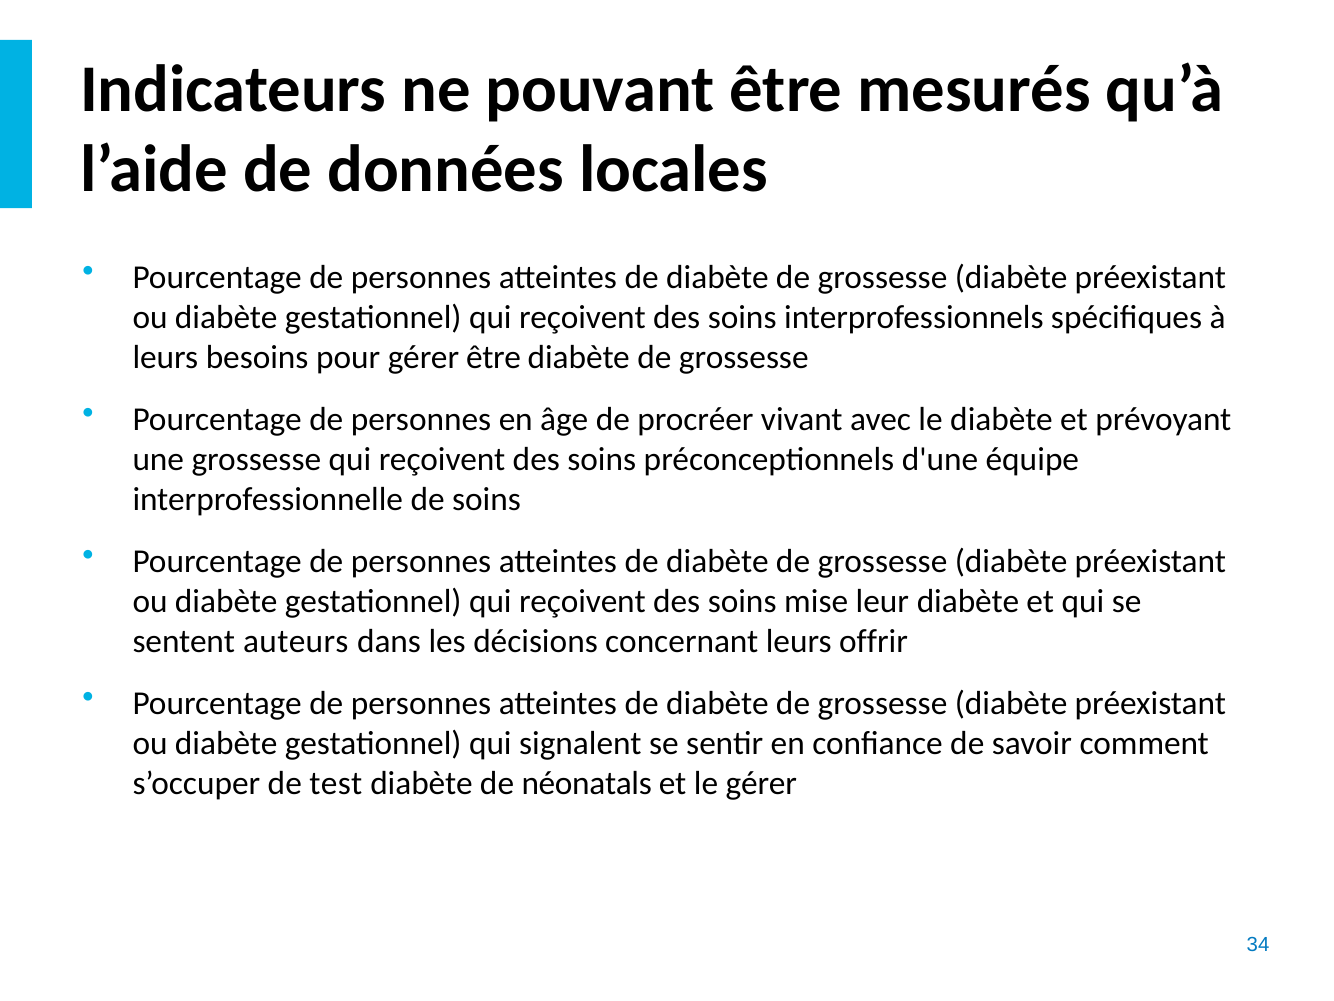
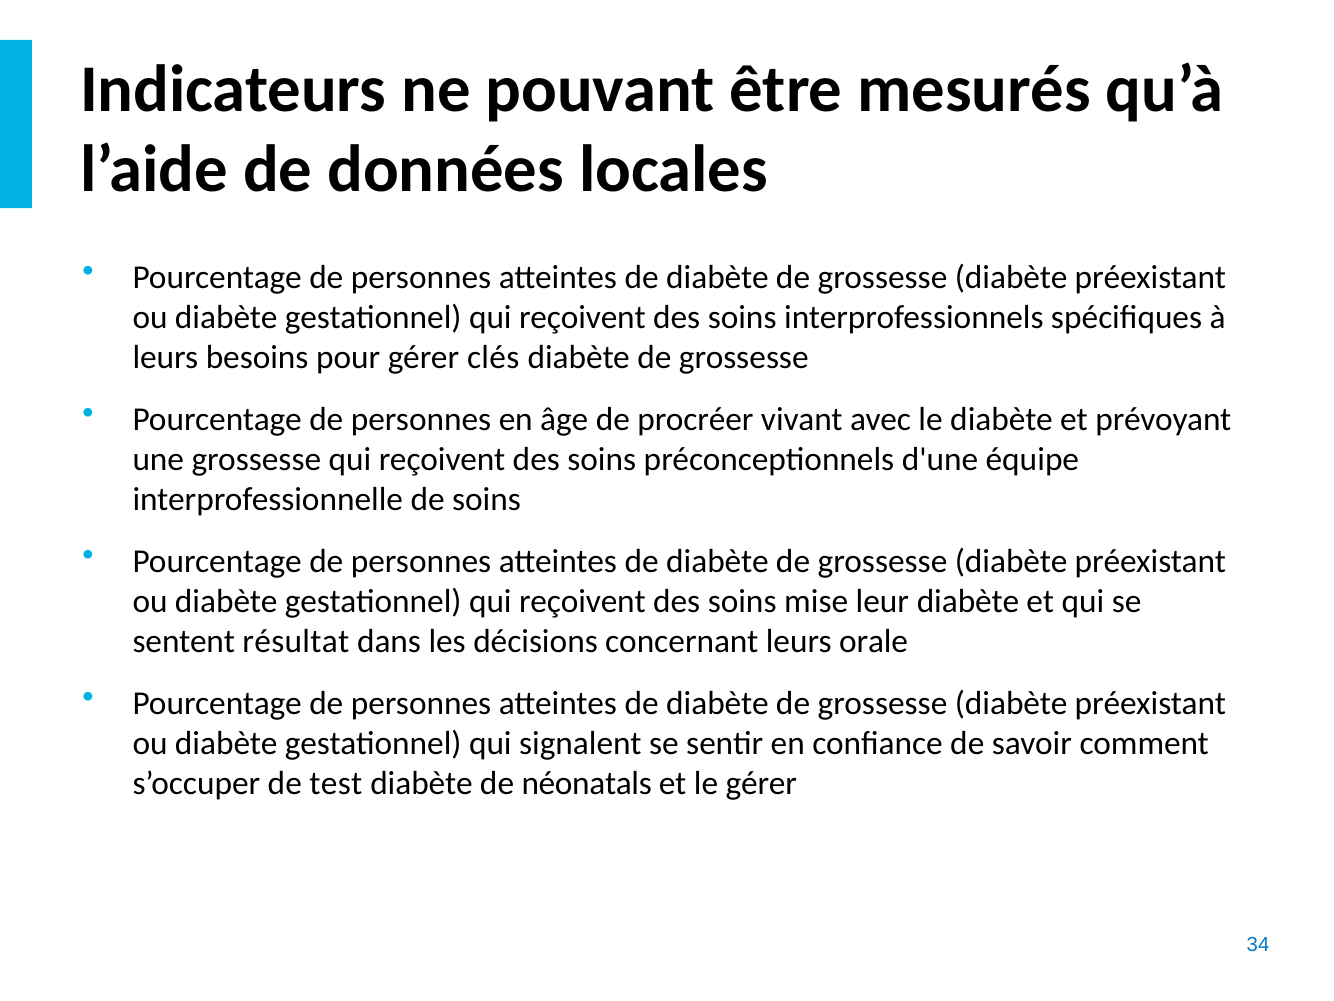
gérer être: être -> clés
auteurs: auteurs -> résultat
offrir: offrir -> orale
